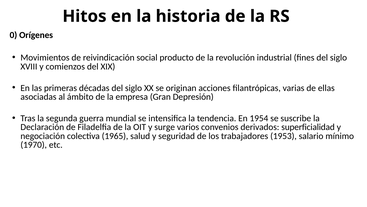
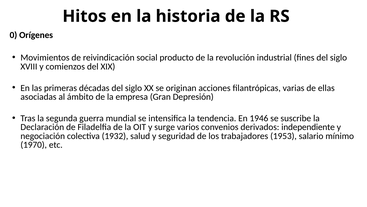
1954: 1954 -> 1946
superficialidad: superficialidad -> independiente
1965: 1965 -> 1932
